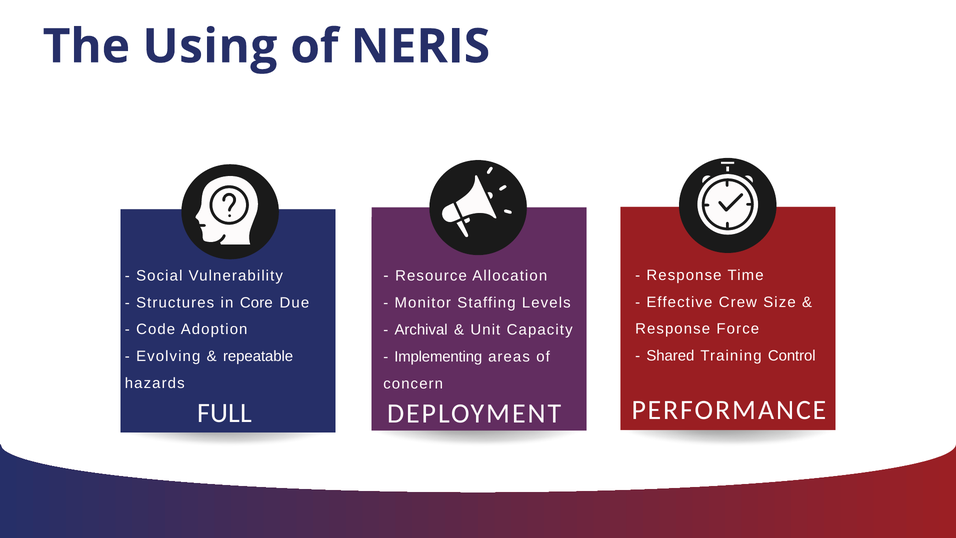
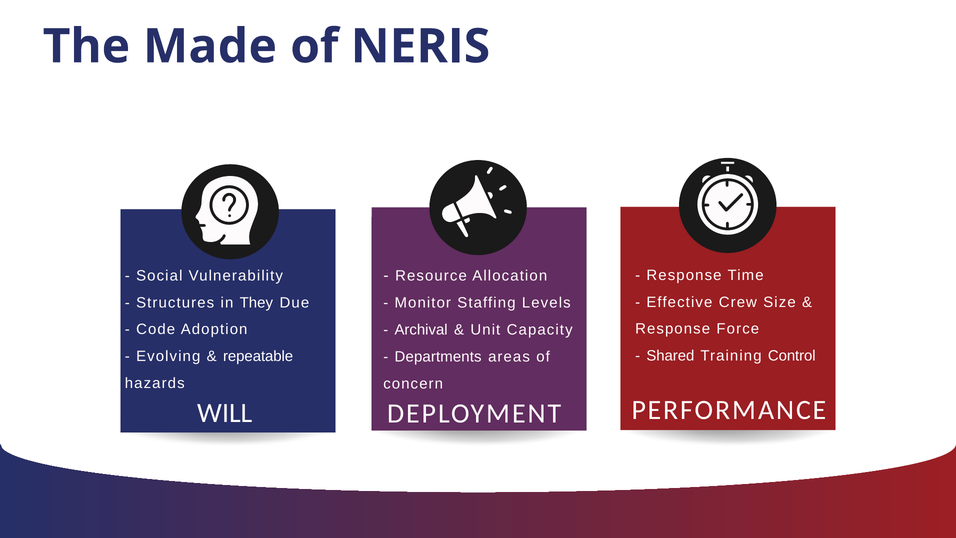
Using: Using -> Made
Core: Core -> They
Implementing: Implementing -> Departments
FULL: FULL -> WILL
